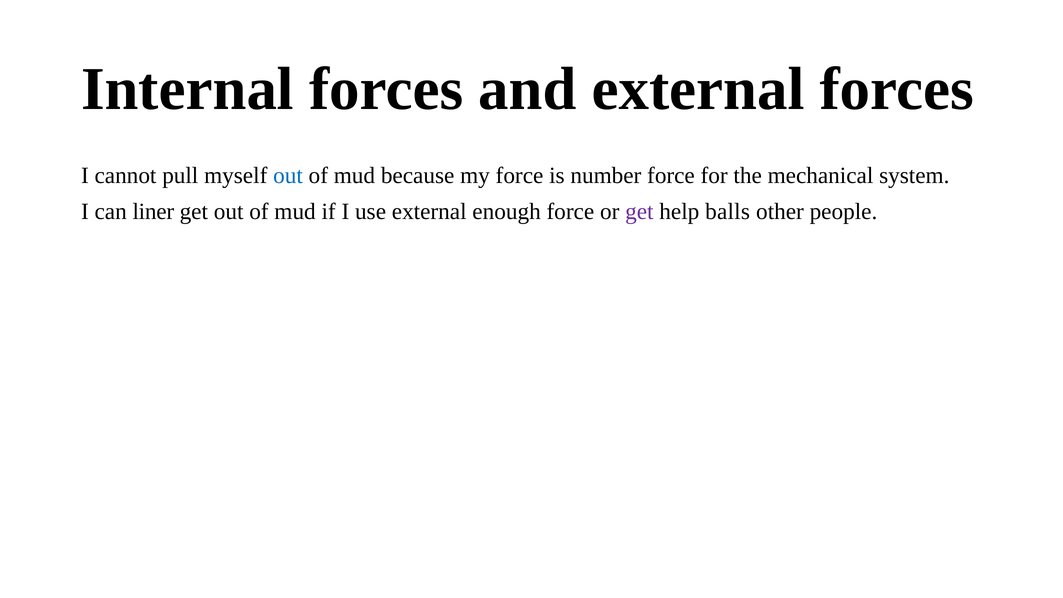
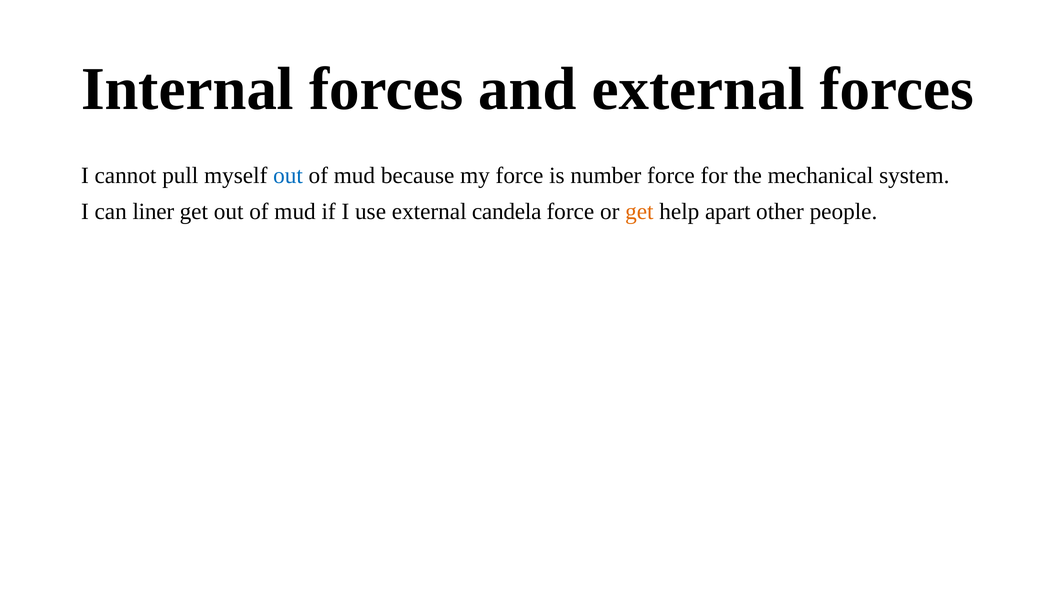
enough: enough -> candela
get at (639, 212) colour: purple -> orange
balls: balls -> apart
